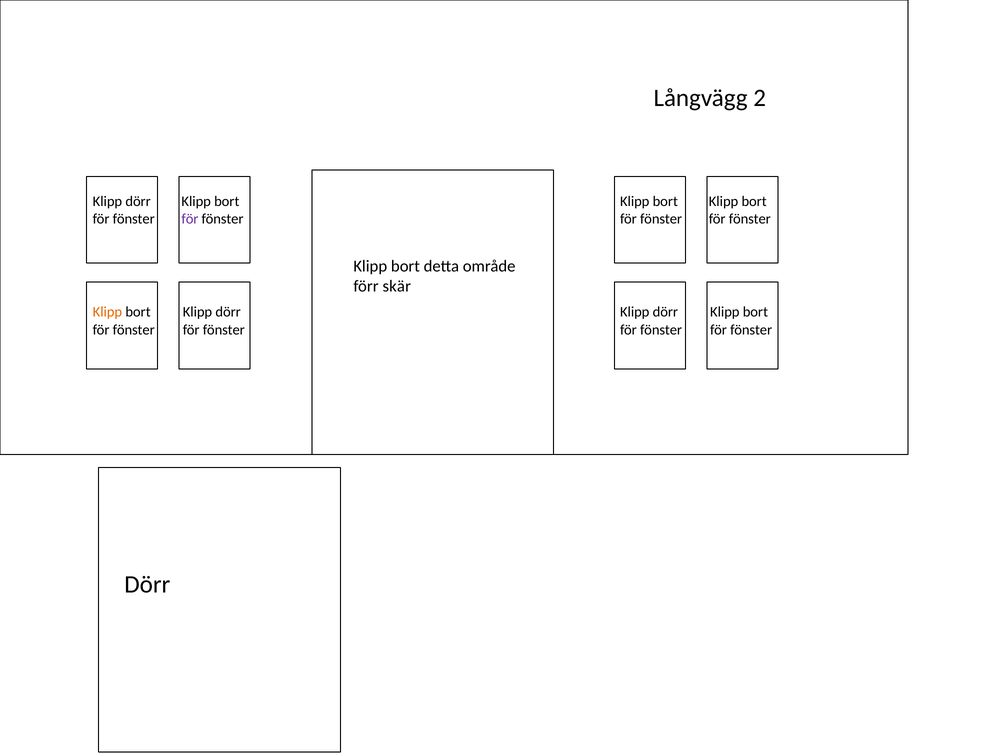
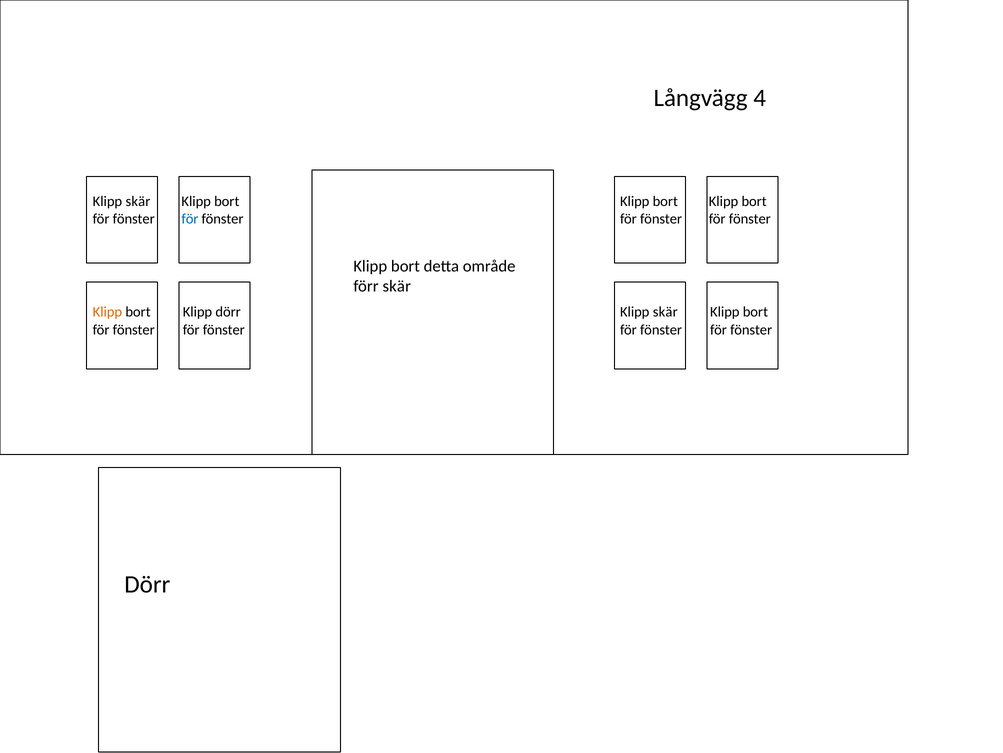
2: 2 -> 4
dörr at (138, 201): dörr -> skär
för at (190, 219) colour: purple -> blue
dörr at (665, 312): dörr -> skär
